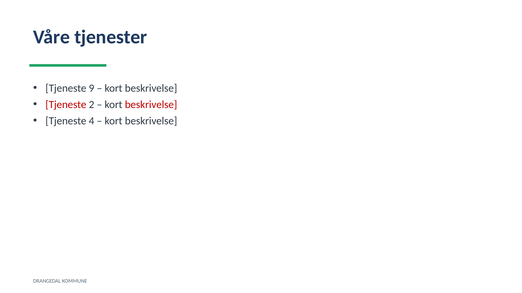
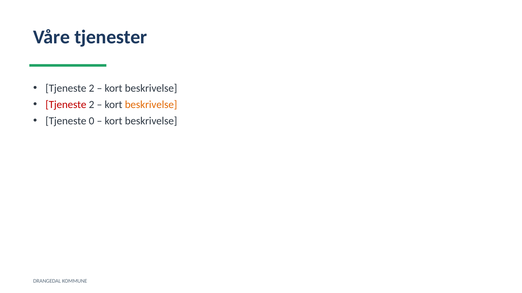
9 at (92, 88): 9 -> 2
beskrivelse at (151, 105) colour: red -> orange
4: 4 -> 0
